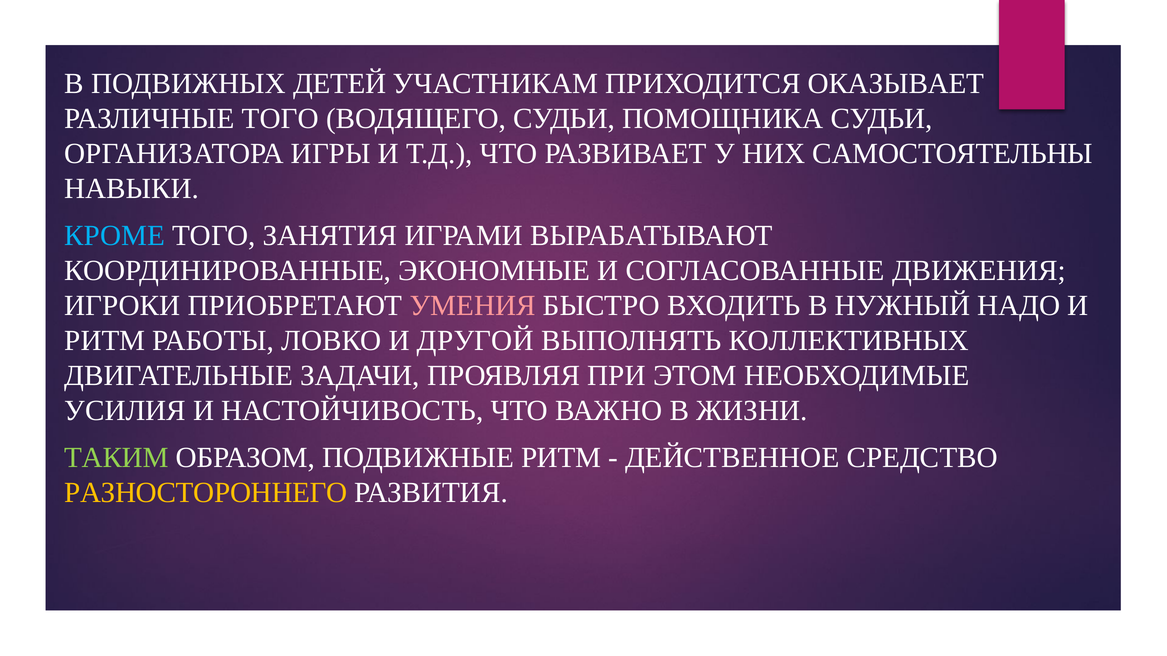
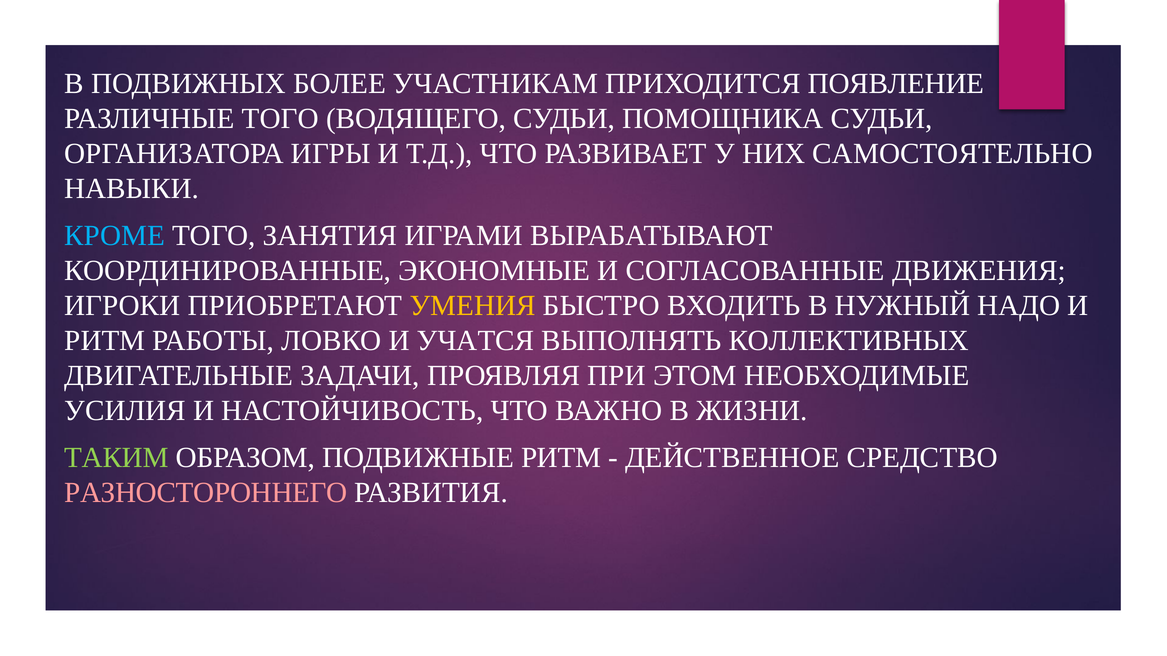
ДЕТЕЙ: ДЕТЕЙ -> БОЛЕЕ
ОКАЗЫВАЕТ: ОКАЗЫВАЕТ -> ПОЯВЛЕНИЕ
САМОСТОЯТЕЛЬНЫ: САМОСТОЯТЕЛЬНЫ -> САМОСТОЯТЕЛЬНО
УМЕНИЯ colour: pink -> yellow
ДРУГОЙ: ДРУГОЙ -> УЧАТСЯ
РАЗНОСТОРОННЕГО colour: yellow -> pink
